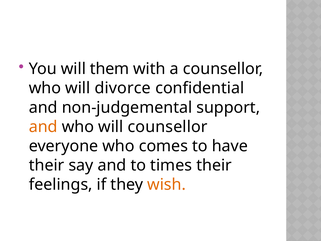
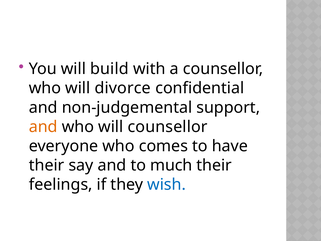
them: them -> build
times: times -> much
wish colour: orange -> blue
